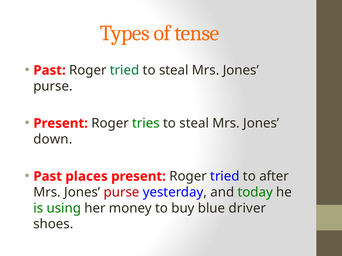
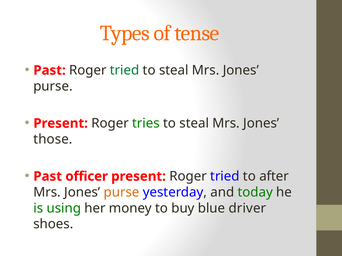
down: down -> those
places: places -> officer
purse at (122, 193) colour: red -> orange
